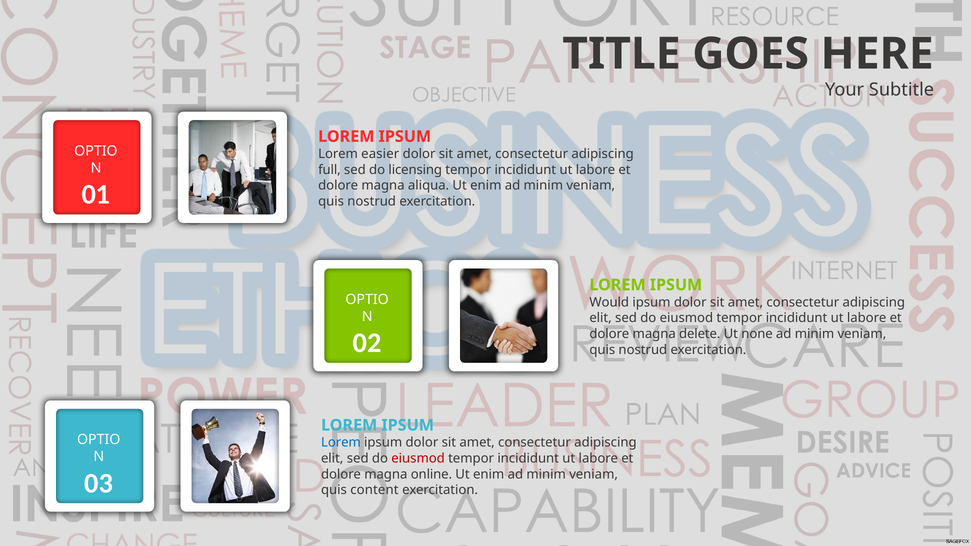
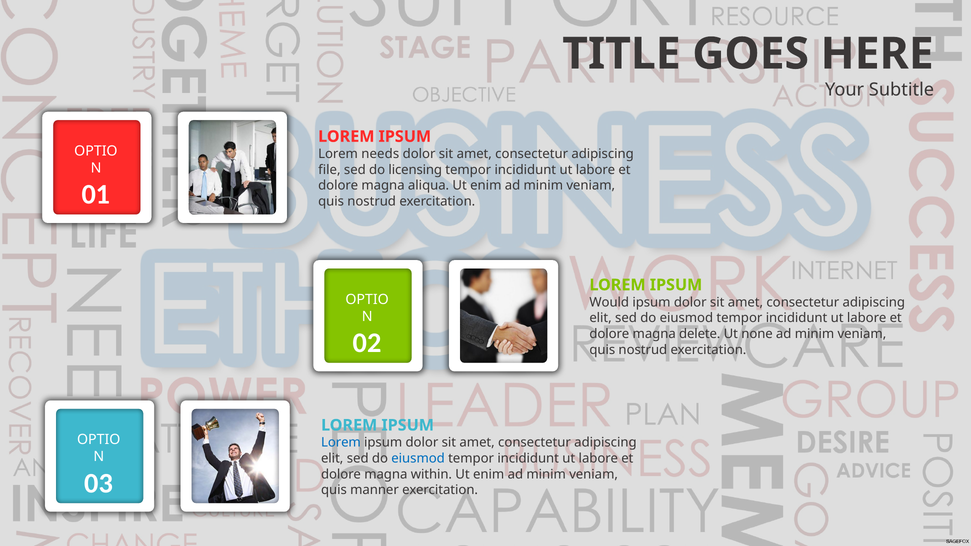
easier: easier -> needs
full: full -> file
eiusmod at (418, 459) colour: red -> blue
online: online -> within
content: content -> manner
